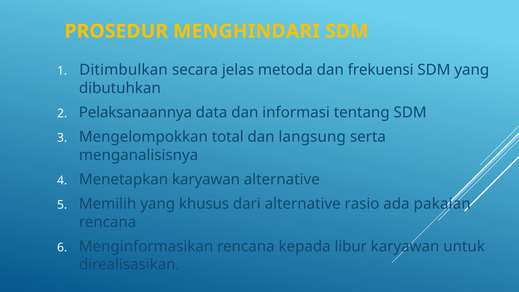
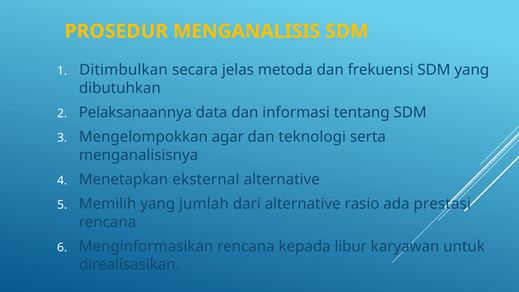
MENGHINDARI: MENGHINDARI -> MENGANALISIS
total: total -> agar
langsung: langsung -> teknologi
Menetapkan karyawan: karyawan -> eksternal
khusus: khusus -> jumlah
pakaian: pakaian -> prestasi
